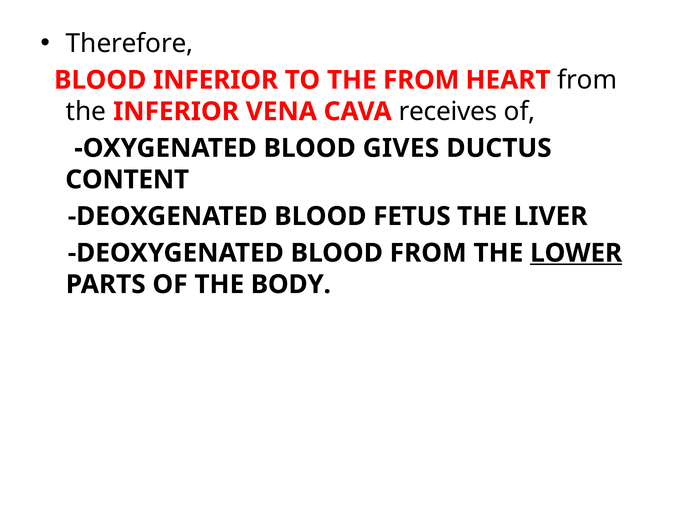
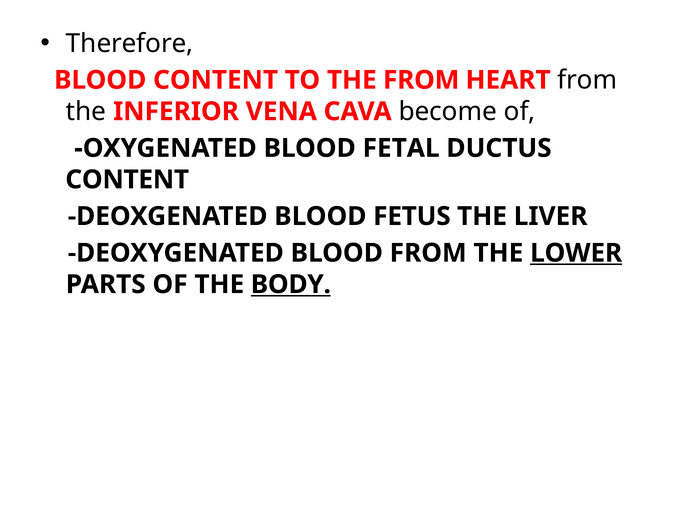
BLOOD INFERIOR: INFERIOR -> CONTENT
receives: receives -> become
GIVES: GIVES -> FETAL
BODY underline: none -> present
